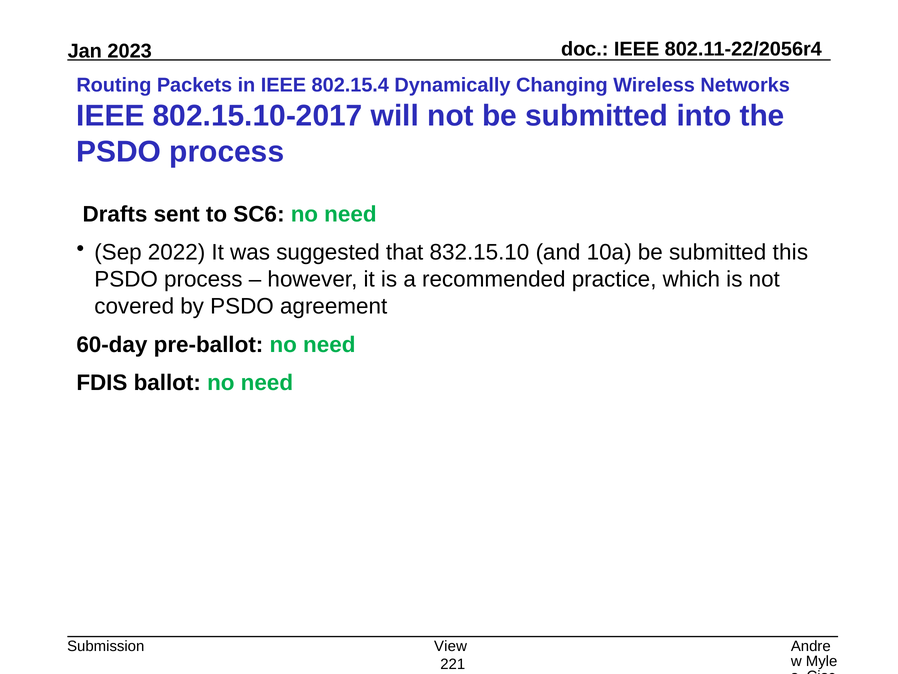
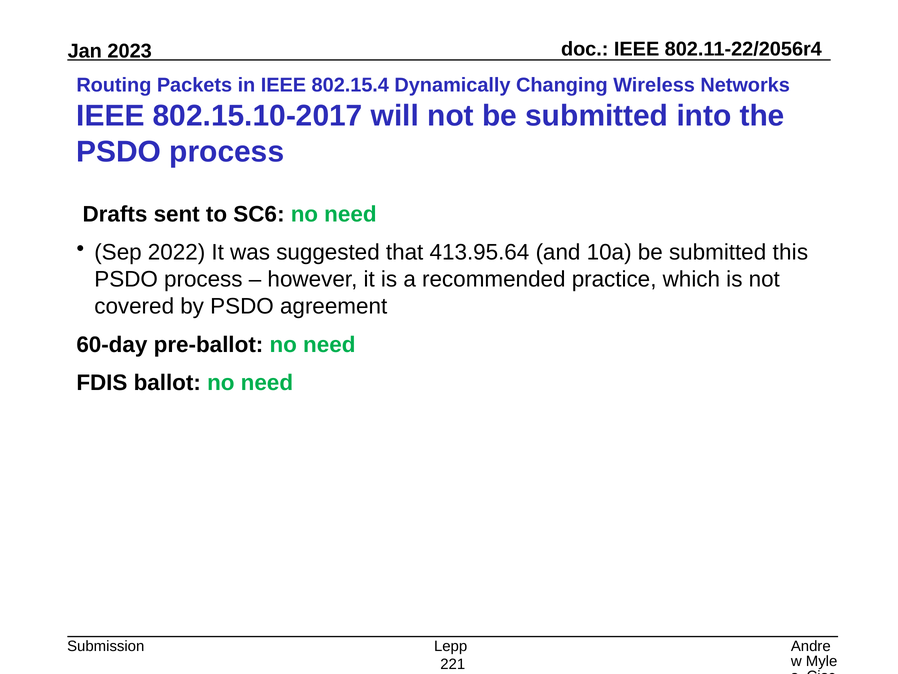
832.15.10: 832.15.10 -> 413.95.64
View: View -> Lepp
